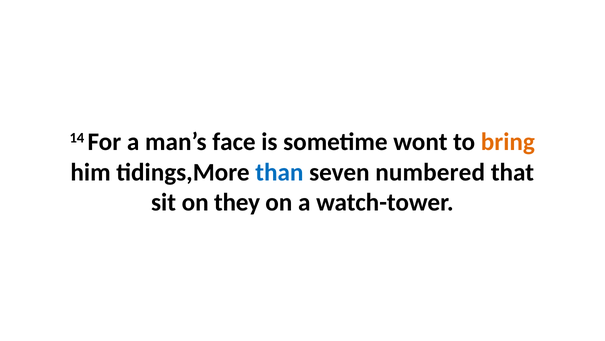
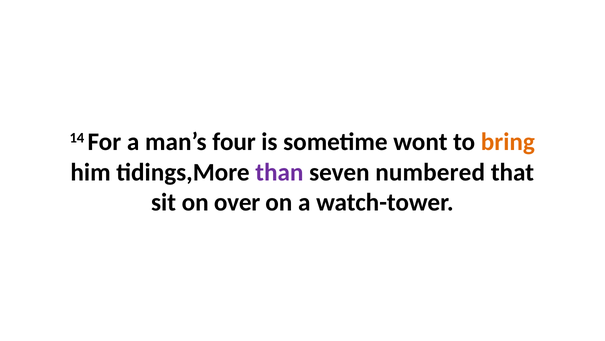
face: face -> four
than colour: blue -> purple
they: they -> over
